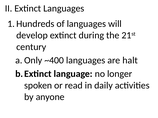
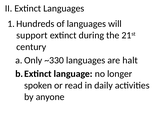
develop: develop -> support
~400: ~400 -> ~330
